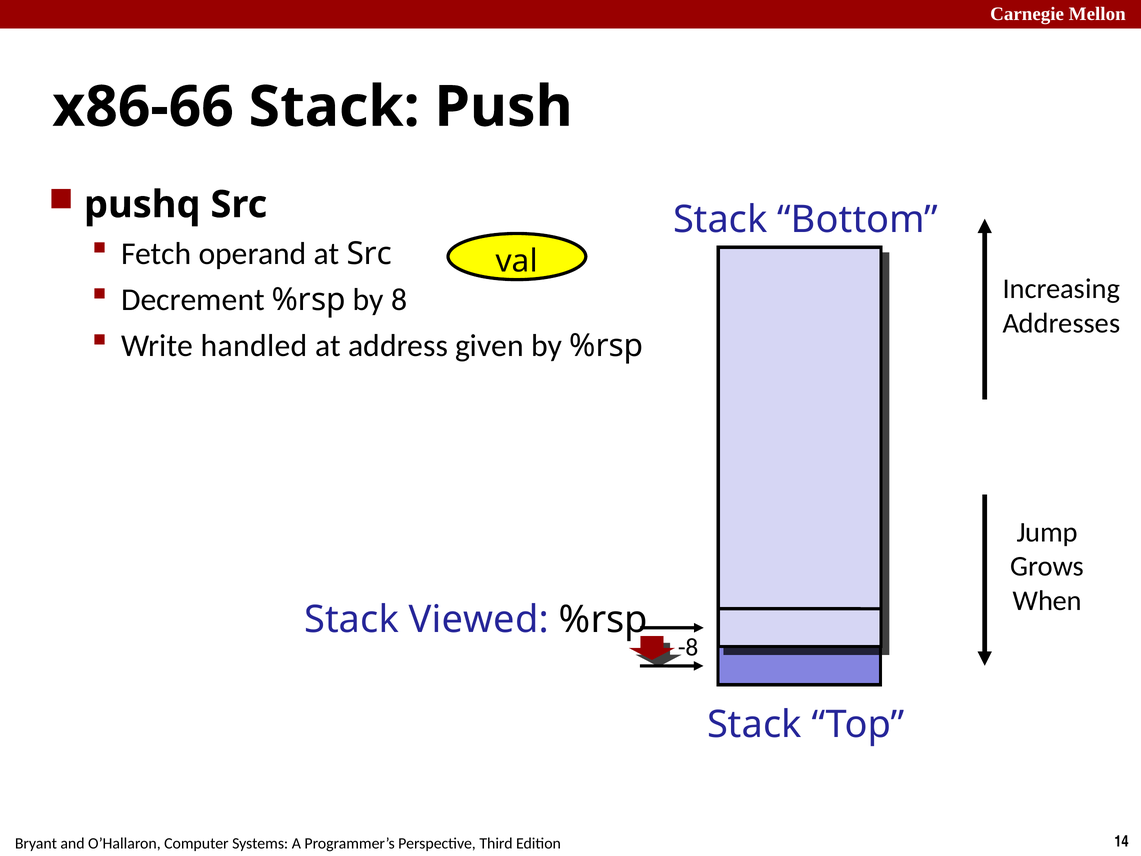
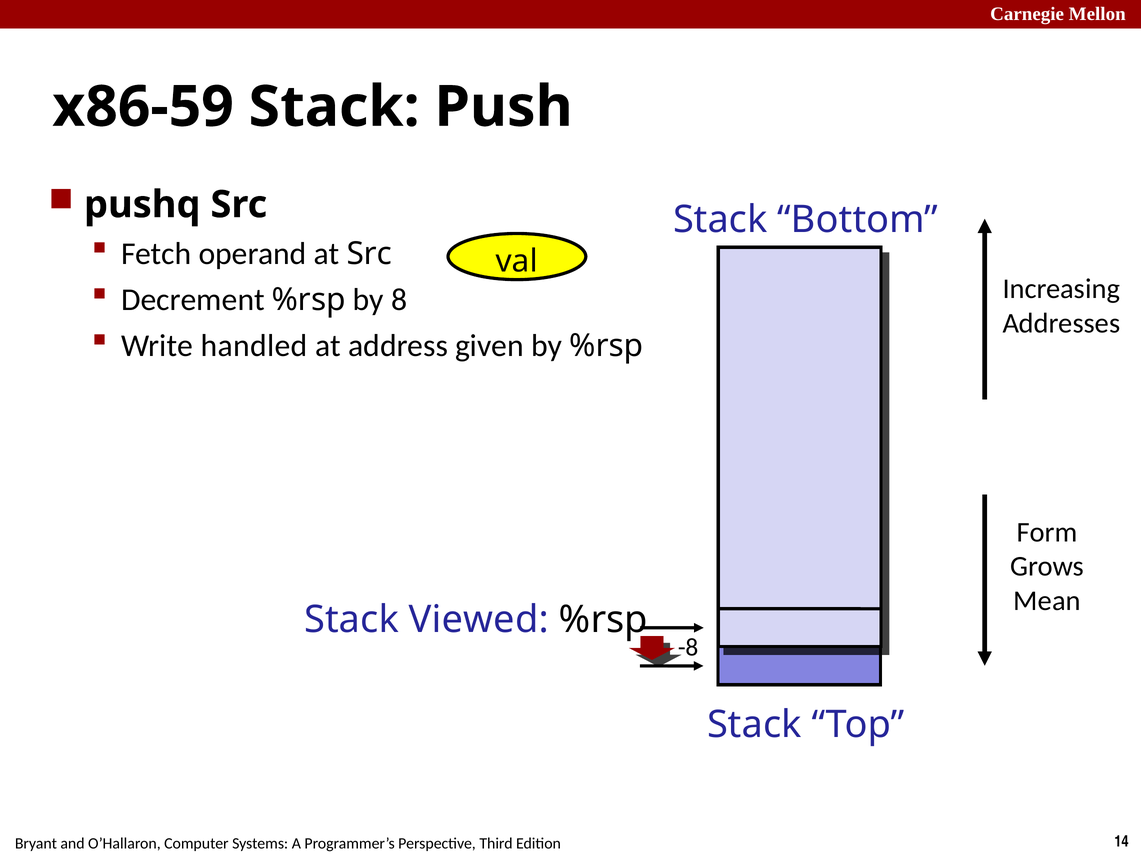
x86-66: x86-66 -> x86-59
Jump: Jump -> Form
When: When -> Mean
